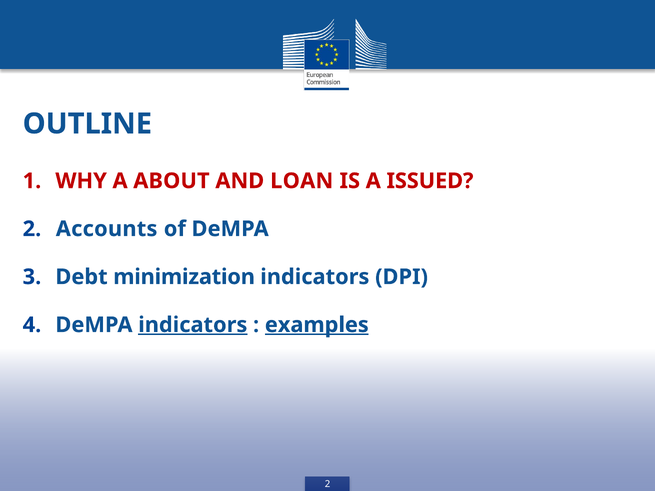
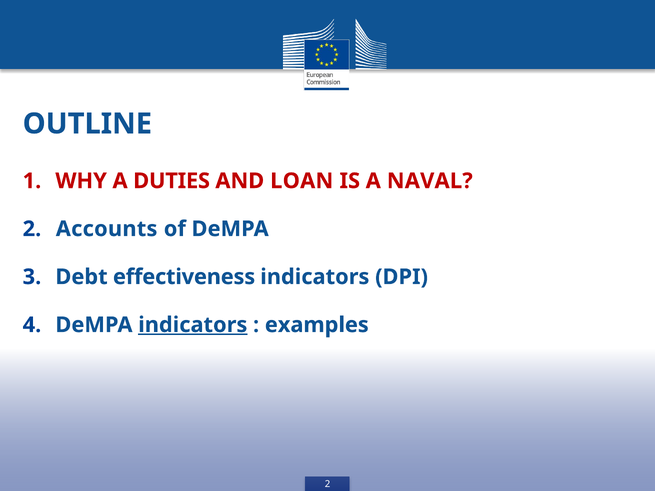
ABOUT: ABOUT -> DUTIES
ISSUED: ISSUED -> NAVAL
minimization: minimization -> effectiveness
examples underline: present -> none
